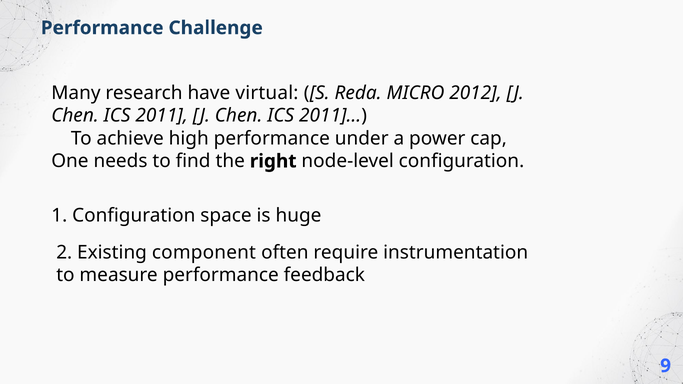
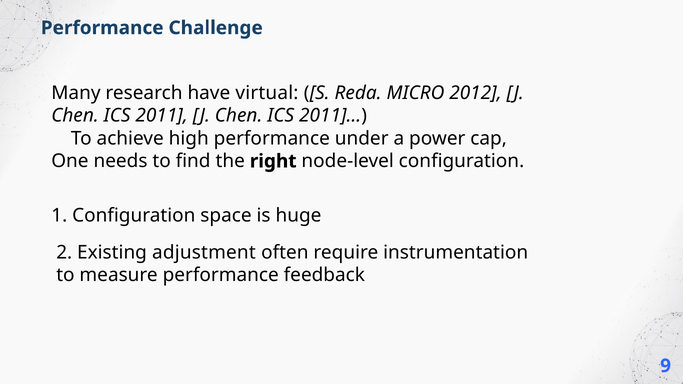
component: component -> adjustment
